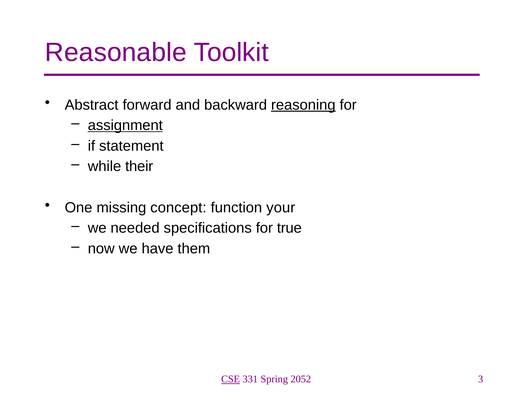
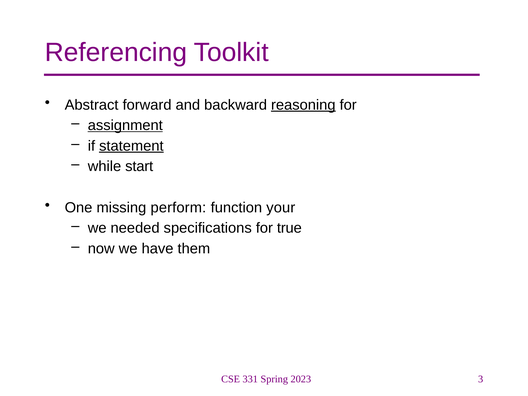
Reasonable: Reasonable -> Referencing
statement underline: none -> present
their: their -> start
concept: concept -> perform
CSE underline: present -> none
2052: 2052 -> 2023
